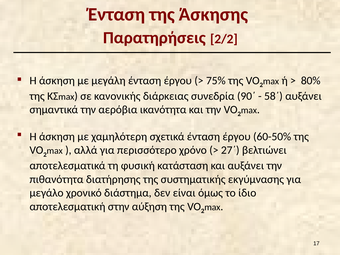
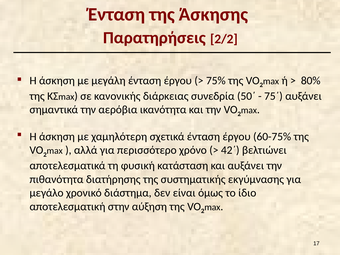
90΄: 90΄ -> 50΄
58΄: 58΄ -> 75΄
60-50%: 60-50% -> 60-75%
27΄: 27΄ -> 42΄
